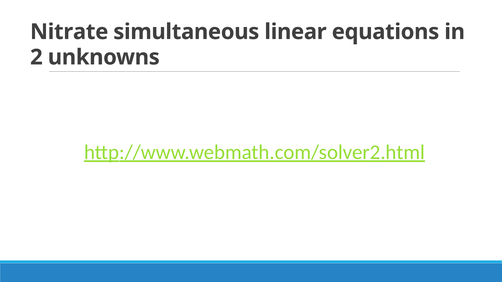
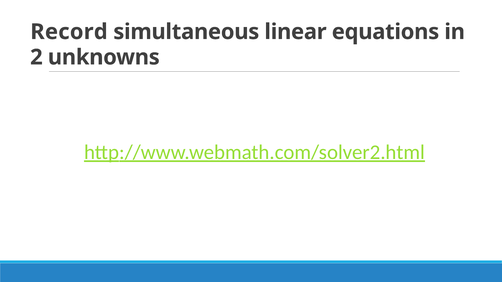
Nitrate: Nitrate -> Record
